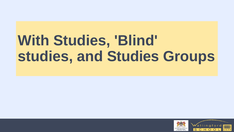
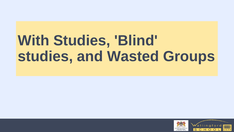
and Studies: Studies -> Wasted
